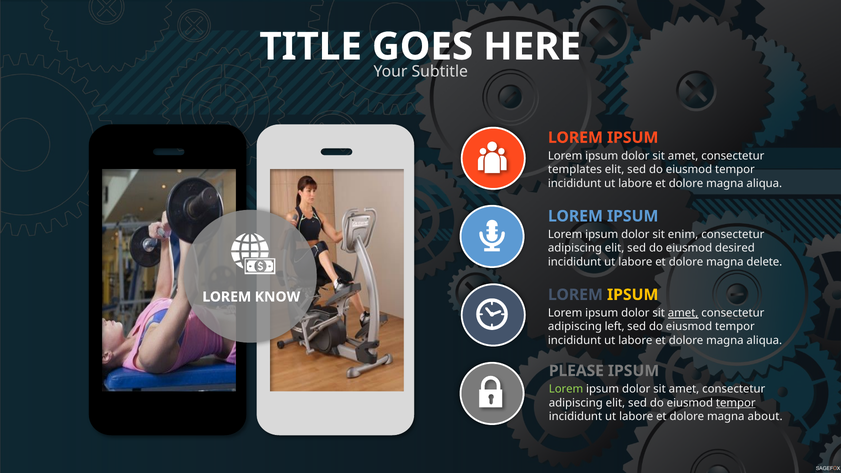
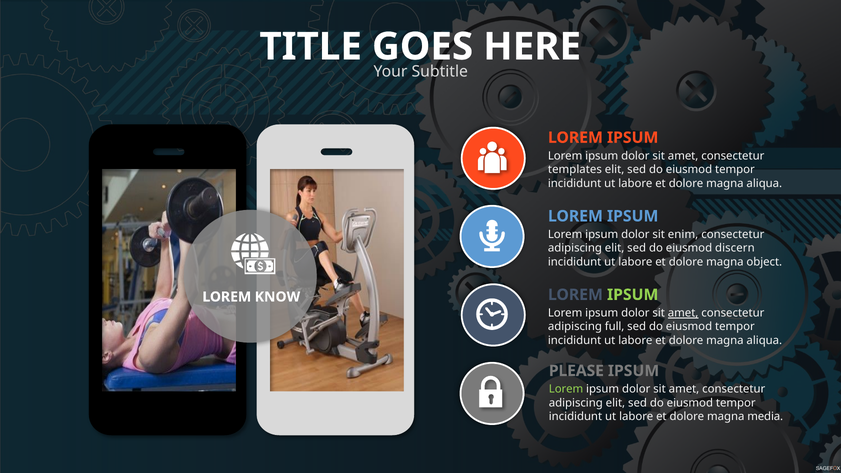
desired: desired -> discern
delete: delete -> object
IPSUM at (633, 295) colour: yellow -> light green
left: left -> full
tempor at (736, 403) underline: present -> none
about: about -> media
